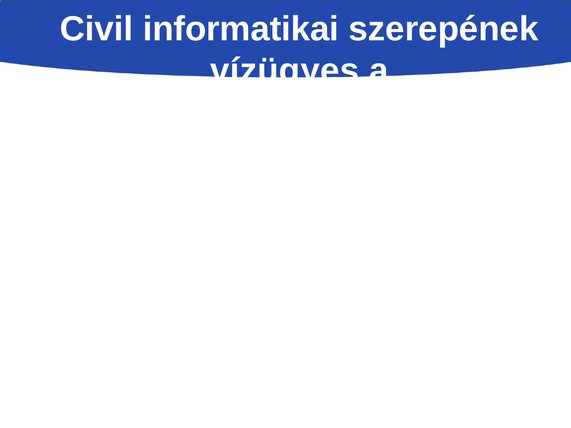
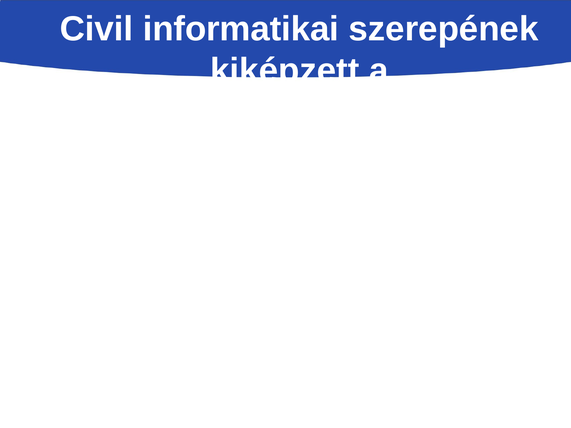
vízügyes: vízügyes -> kiképzett
